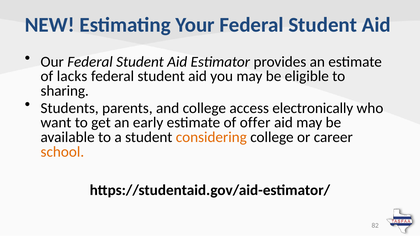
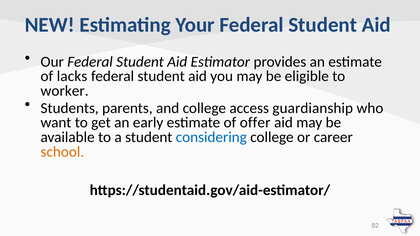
sharing: sharing -> worker
electronically: electronically -> guardianship
considering colour: orange -> blue
